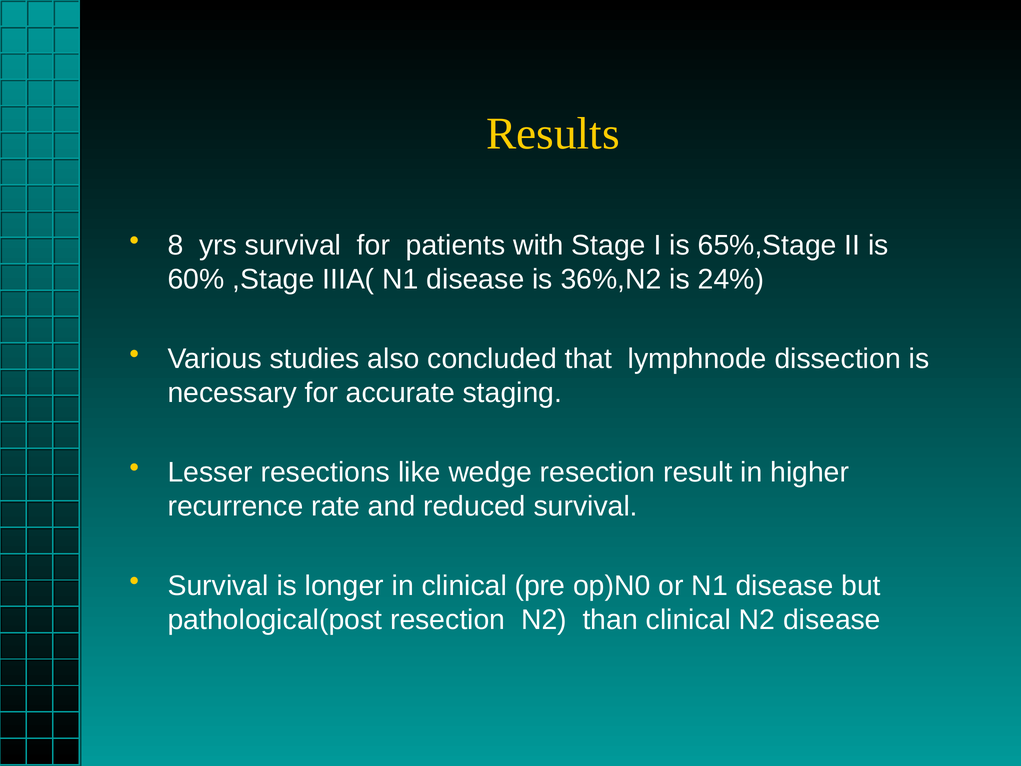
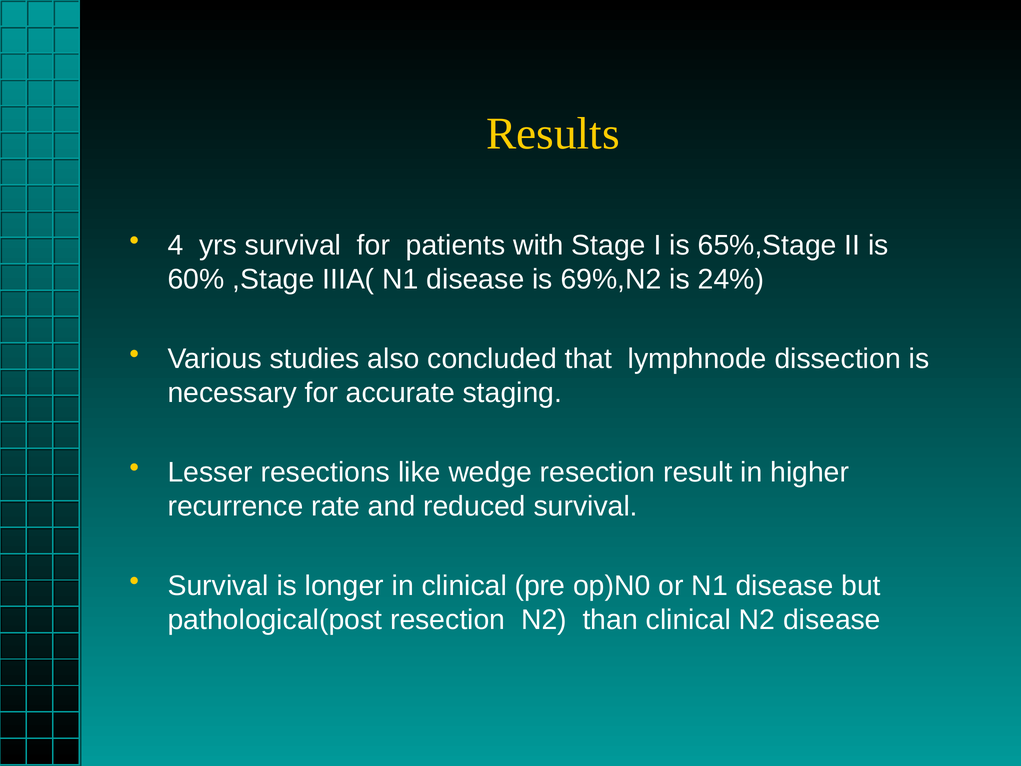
8: 8 -> 4
36%,N2: 36%,N2 -> 69%,N2
